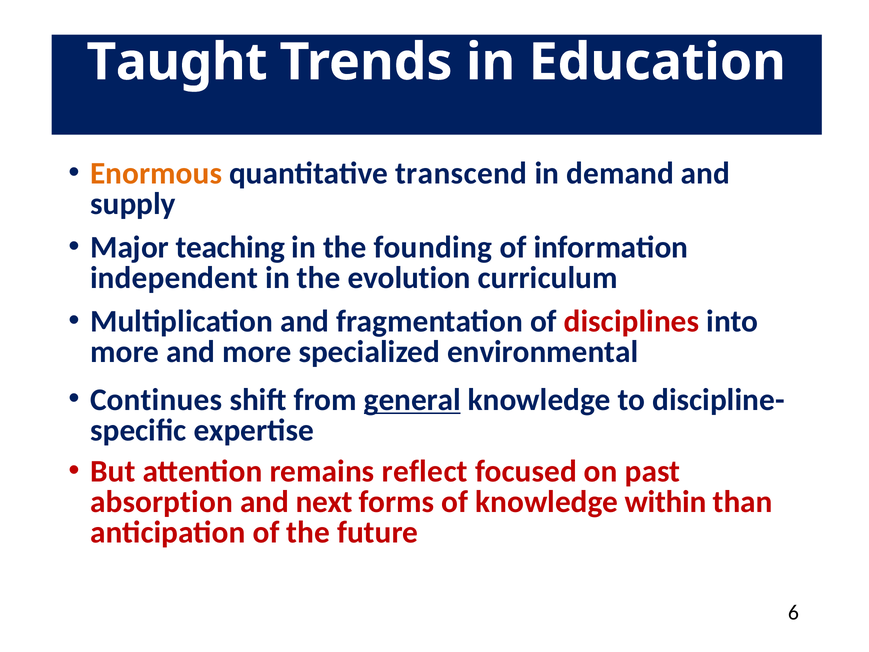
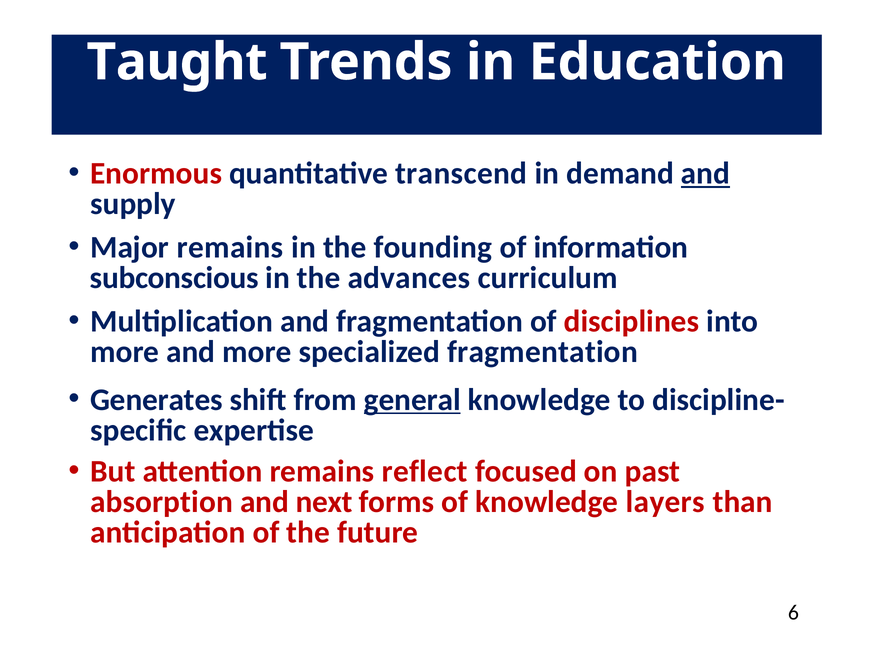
Enormous colour: orange -> red
and at (706, 173) underline: none -> present
Major teaching: teaching -> remains
independent: independent -> subconscious
evolution: evolution -> advances
specialized environmental: environmental -> fragmentation
Continues: Continues -> Generates
within: within -> layers
